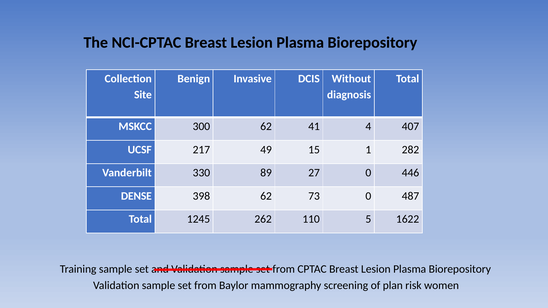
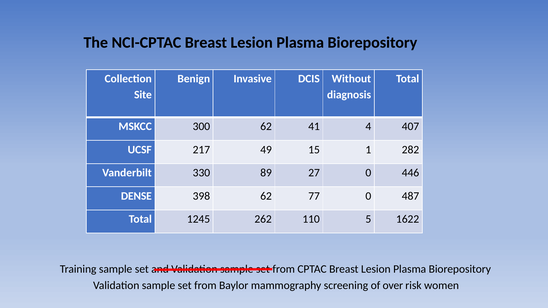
73: 73 -> 77
plan: plan -> over
